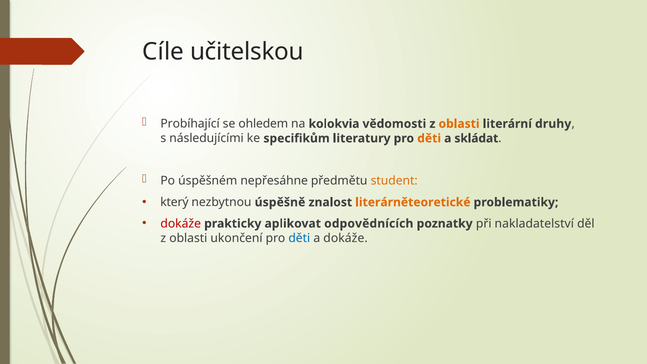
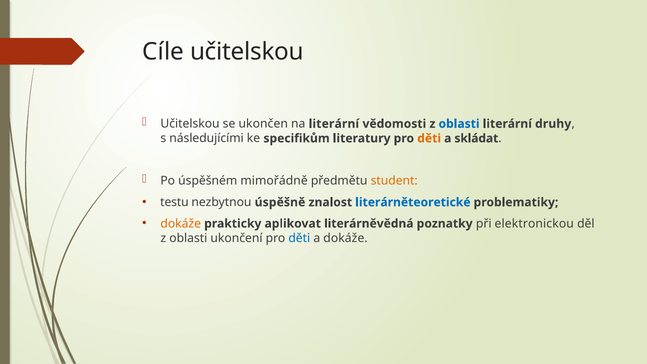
Probíhající at (190, 124): Probíhající -> Učitelskou
ohledem: ohledem -> ukončen
na kolokvia: kolokvia -> literární
oblasti at (459, 124) colour: orange -> blue
nepřesáhne: nepřesáhne -> mimořádně
který: který -> testu
literárněteoretické colour: orange -> blue
dokáže at (181, 224) colour: red -> orange
odpovědnících: odpovědnících -> literárněvědná
nakladatelství: nakladatelství -> elektronickou
